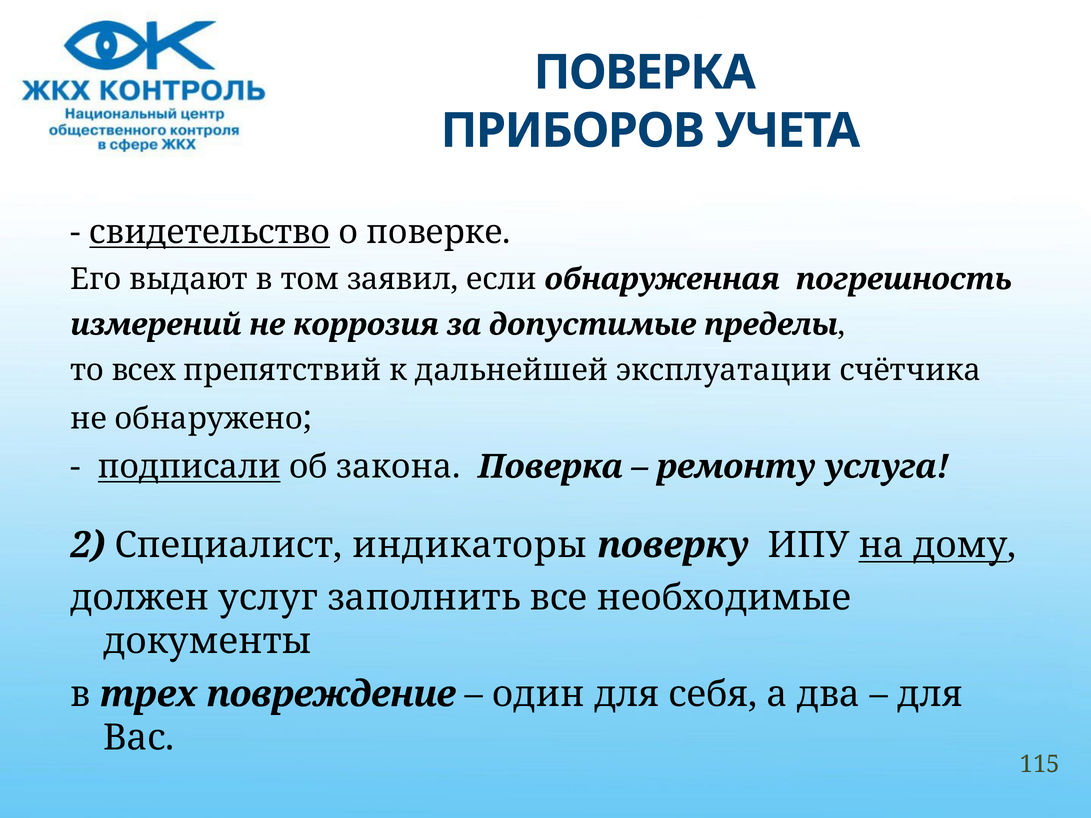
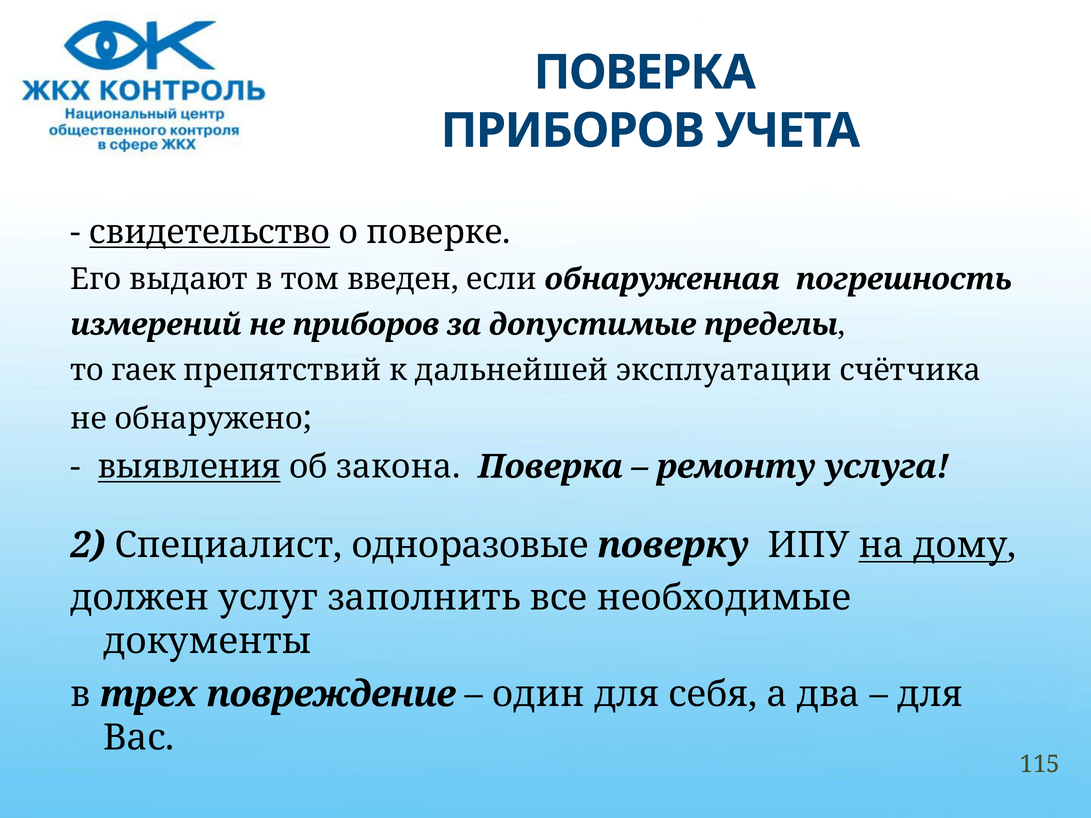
заявил: заявил -> введен
не коррозия: коррозия -> приборов
всех: всех -> гаек
подписали: подписали -> выявления
индикаторы: индикаторы -> одноразовые
